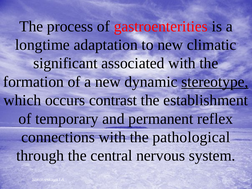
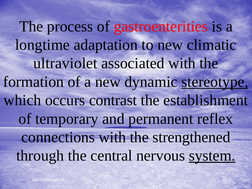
significant: significant -> ultraviolet
pathological: pathological -> strengthened
system underline: none -> present
